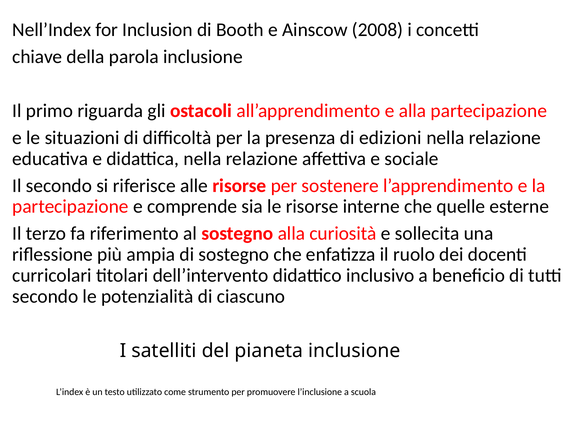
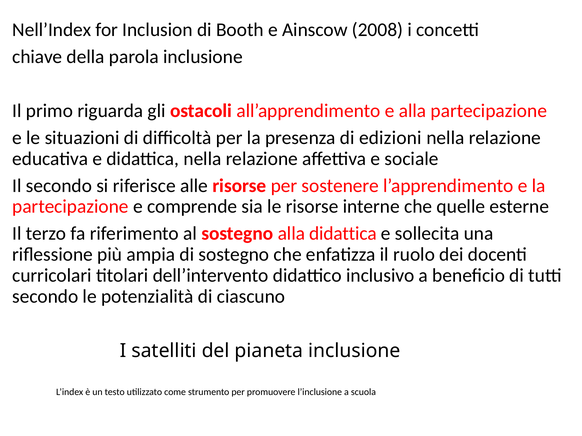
alla curiosità: curiosità -> didattica
